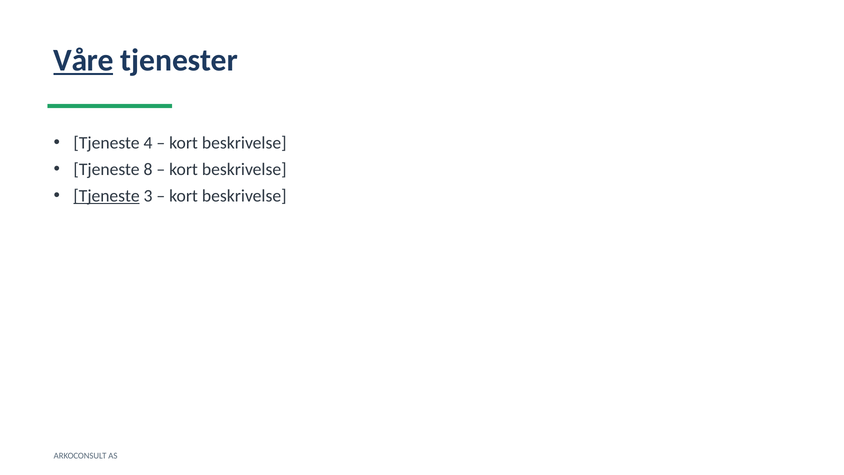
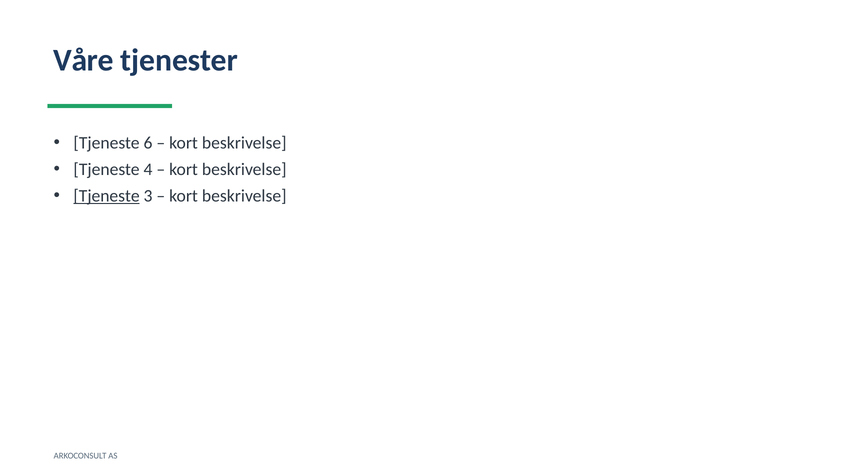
Våre underline: present -> none
4: 4 -> 6
8: 8 -> 4
